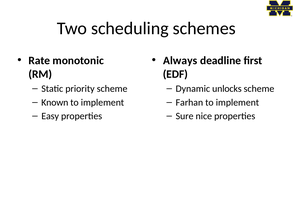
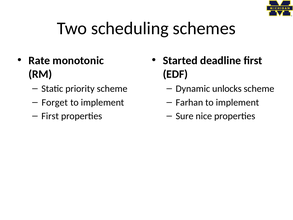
Always: Always -> Started
Known: Known -> Forget
Easy at (50, 116): Easy -> First
